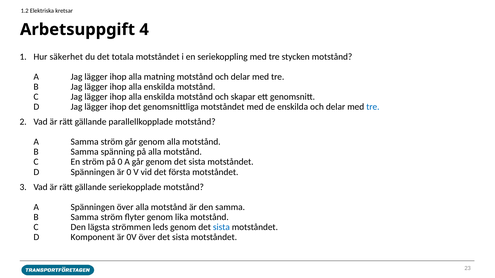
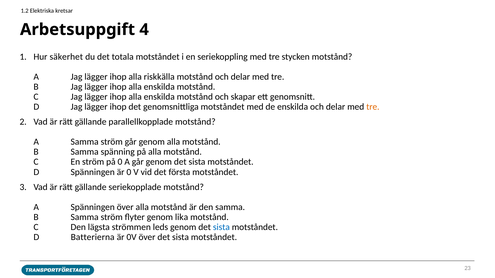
matning: matning -> riskkälla
tre at (373, 107) colour: blue -> orange
Komponent: Komponent -> Batterierna
